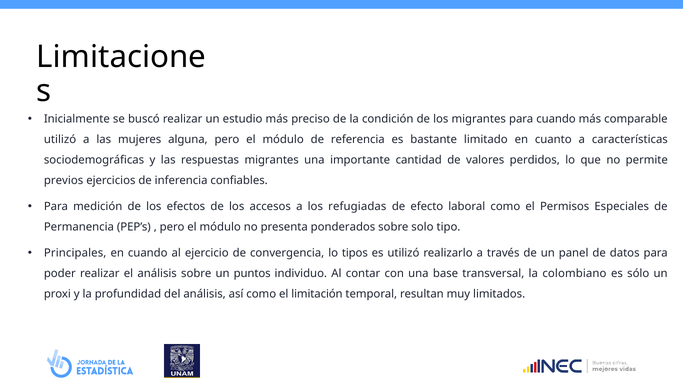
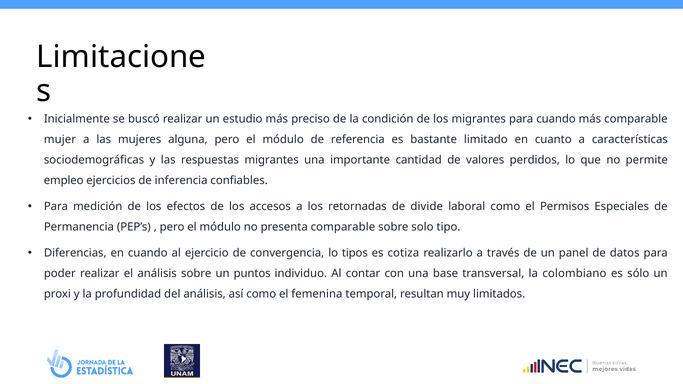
utilizó at (60, 139): utilizó -> mujer
previos: previos -> empleo
refugiadas: refugiadas -> retornadas
efecto: efecto -> divide
presenta ponderados: ponderados -> comparable
Principales: Principales -> Diferencias
es utilizó: utilizó -> cotiza
limitación: limitación -> femenina
